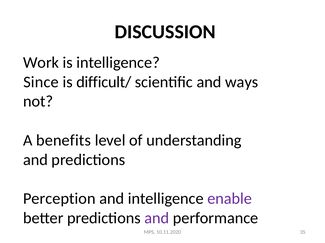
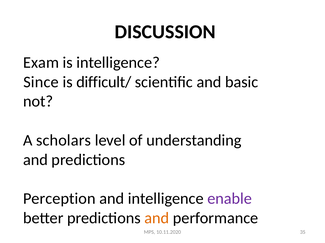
Work: Work -> Exam
ways: ways -> basic
benefits: benefits -> scholars
and at (157, 219) colour: purple -> orange
